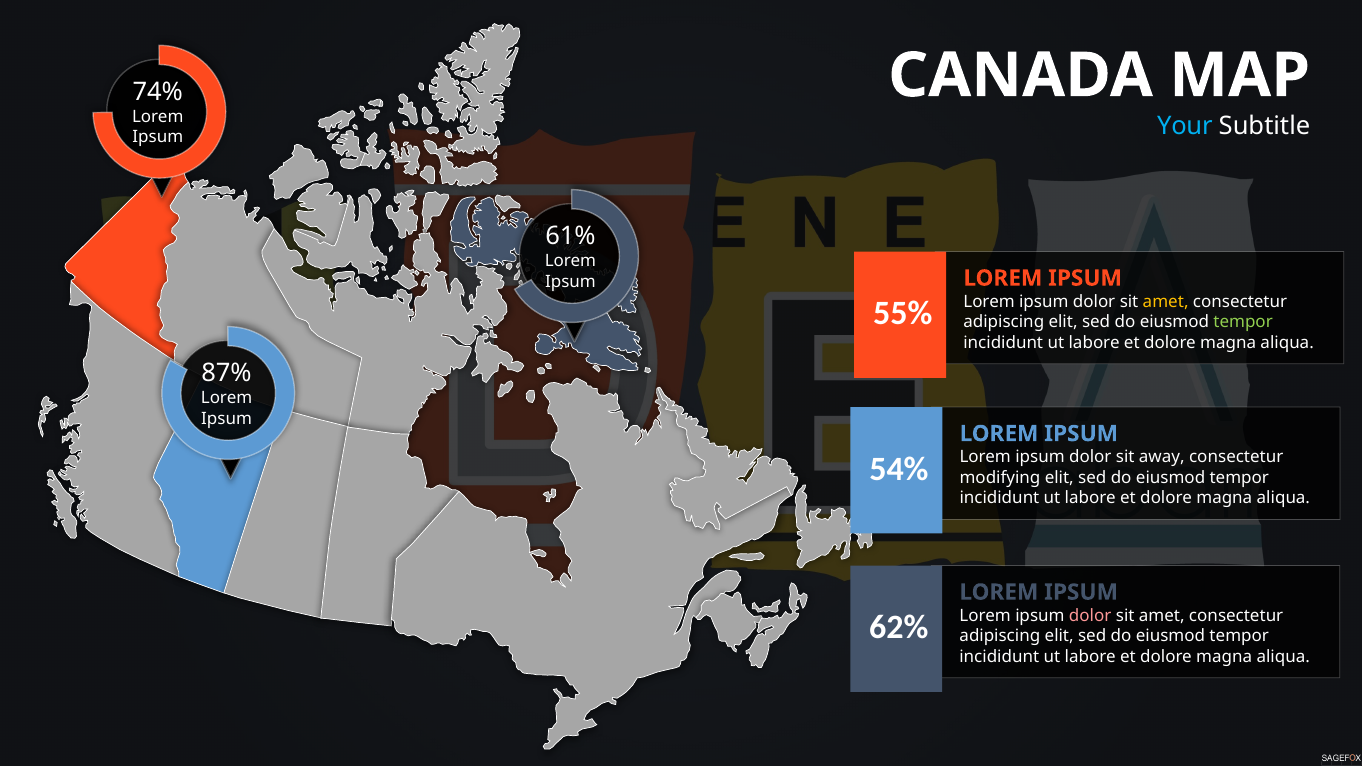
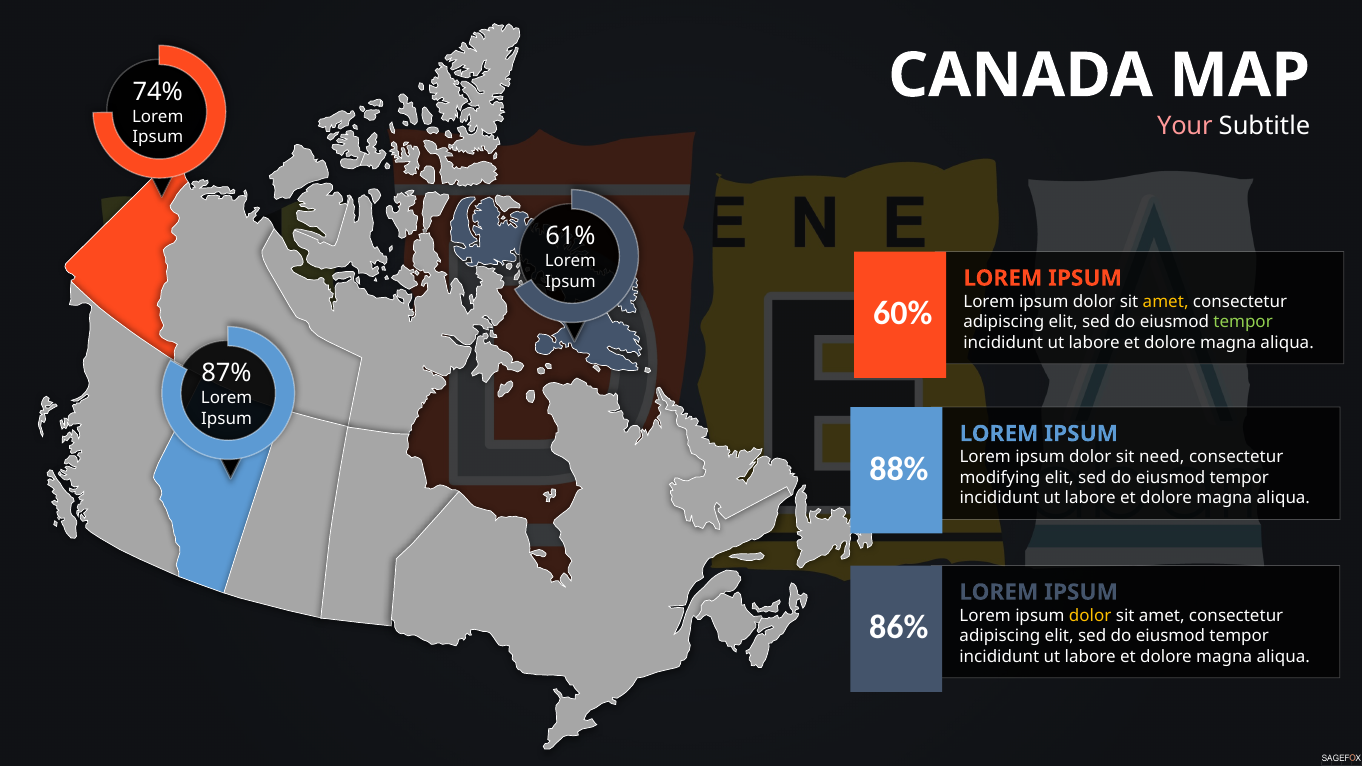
Your colour: light blue -> pink
55%: 55% -> 60%
away: away -> need
54%: 54% -> 88%
dolor at (1090, 616) colour: pink -> yellow
62%: 62% -> 86%
